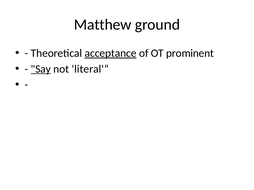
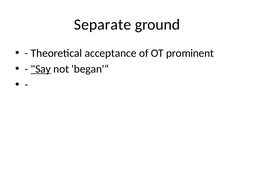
Matthew: Matthew -> Separate
acceptance underline: present -> none
literal'“: literal'“ -> began'“
